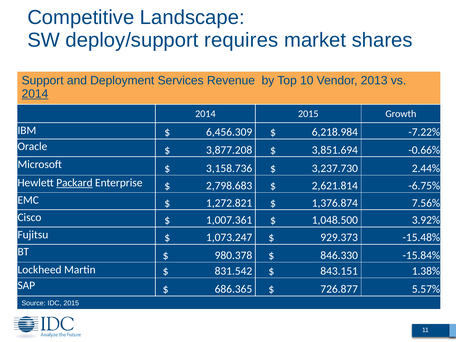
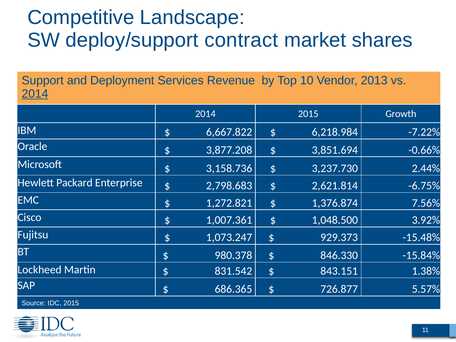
requires: requires -> contract
6,456.309: 6,456.309 -> 6,667.822
Packard underline: present -> none
